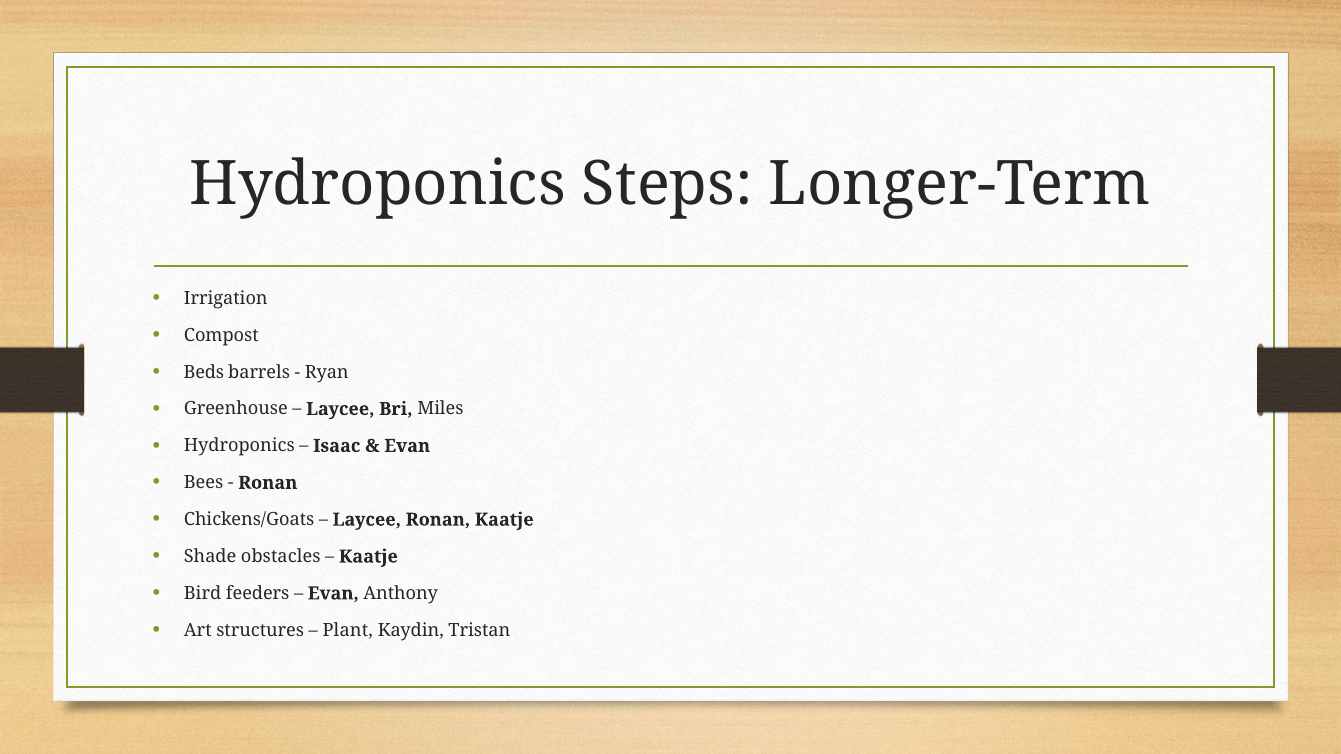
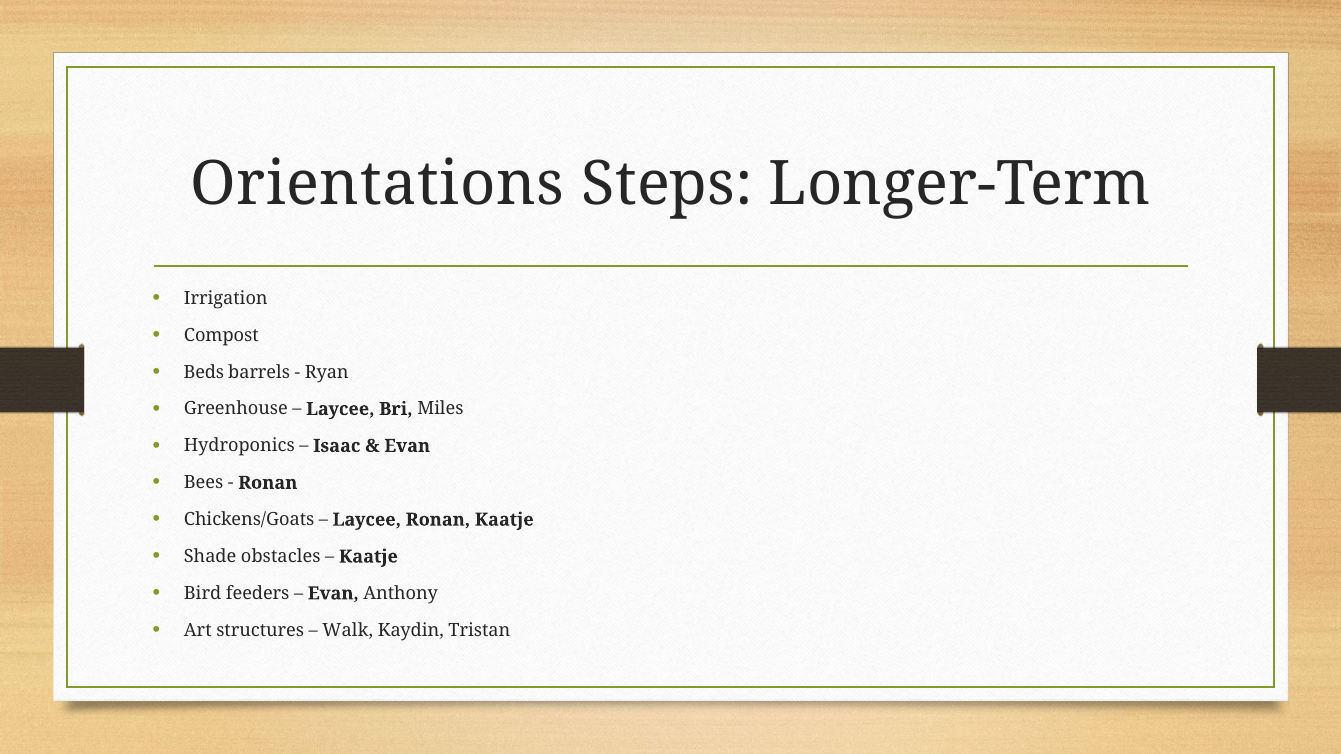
Hydroponics at (378, 184): Hydroponics -> Orientations
Plant: Plant -> Walk
